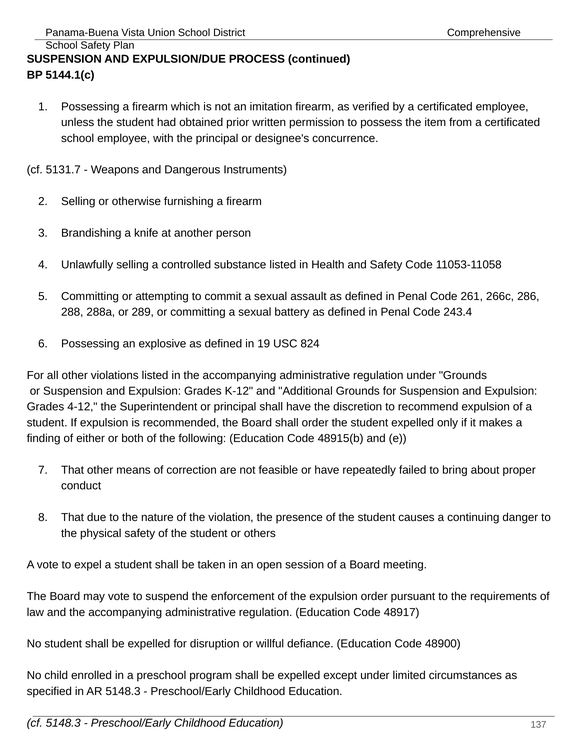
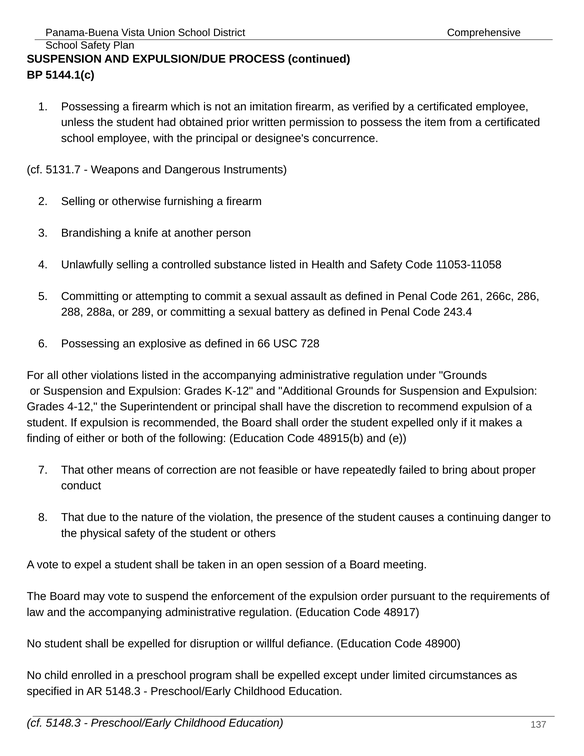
19: 19 -> 66
824: 824 -> 728
